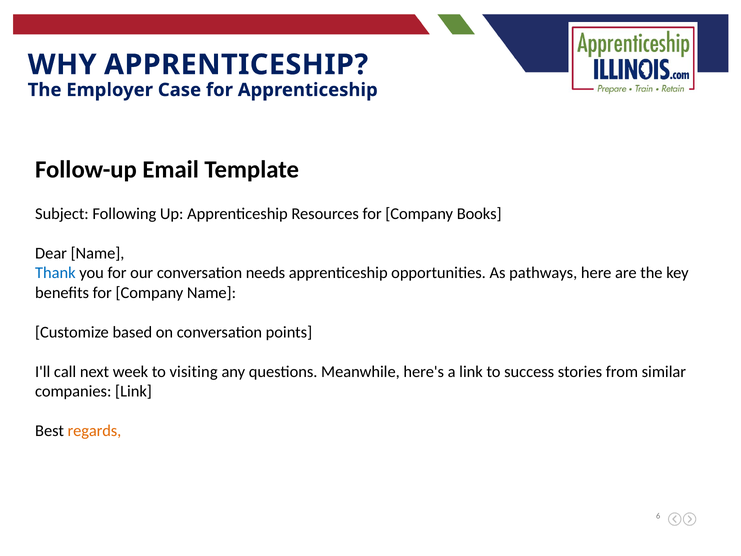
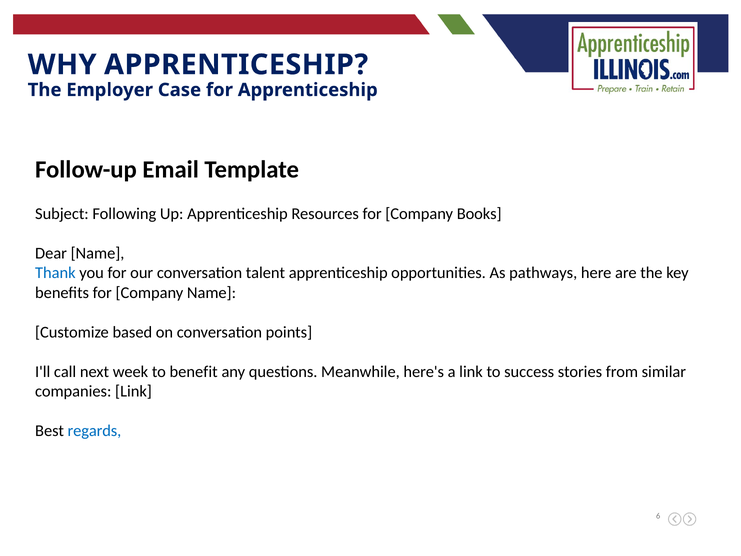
needs: needs -> talent
visiting: visiting -> benefit
regards colour: orange -> blue
